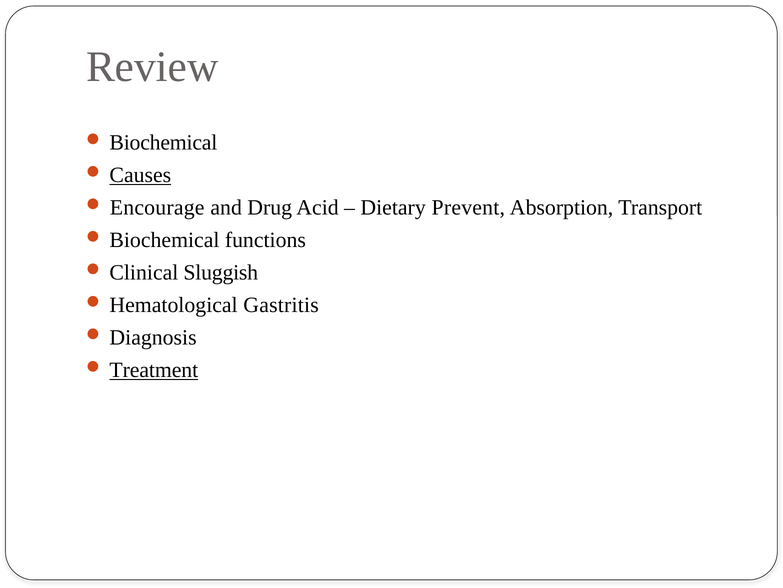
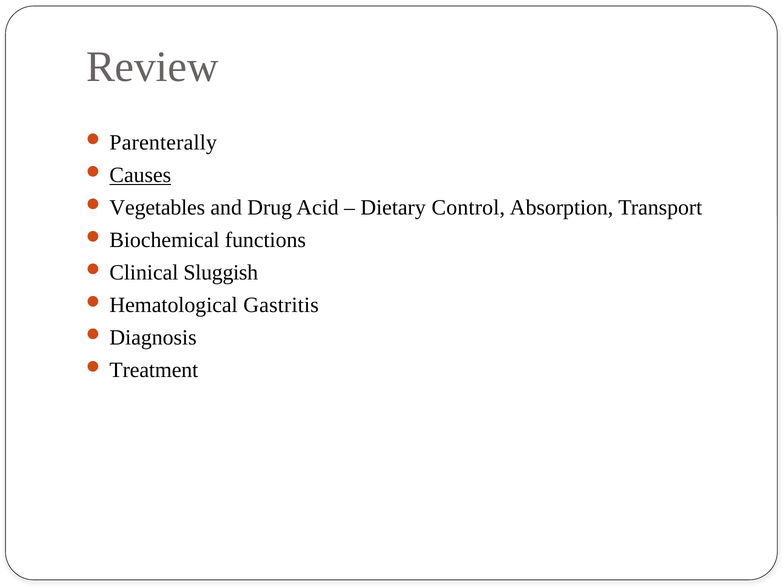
Biochemical at (163, 142): Biochemical -> Parenterally
Encourage: Encourage -> Vegetables
Prevent: Prevent -> Control
Treatment underline: present -> none
